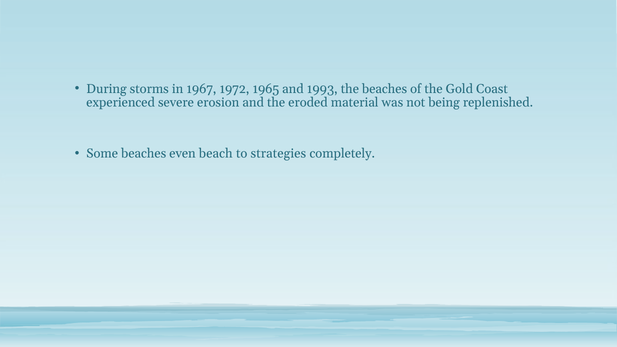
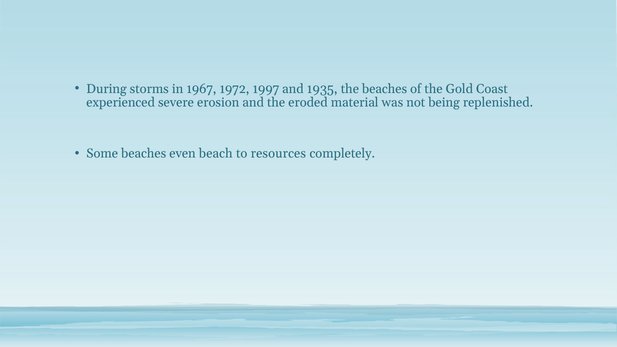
1965: 1965 -> 1997
1993: 1993 -> 1935
strategies: strategies -> resources
